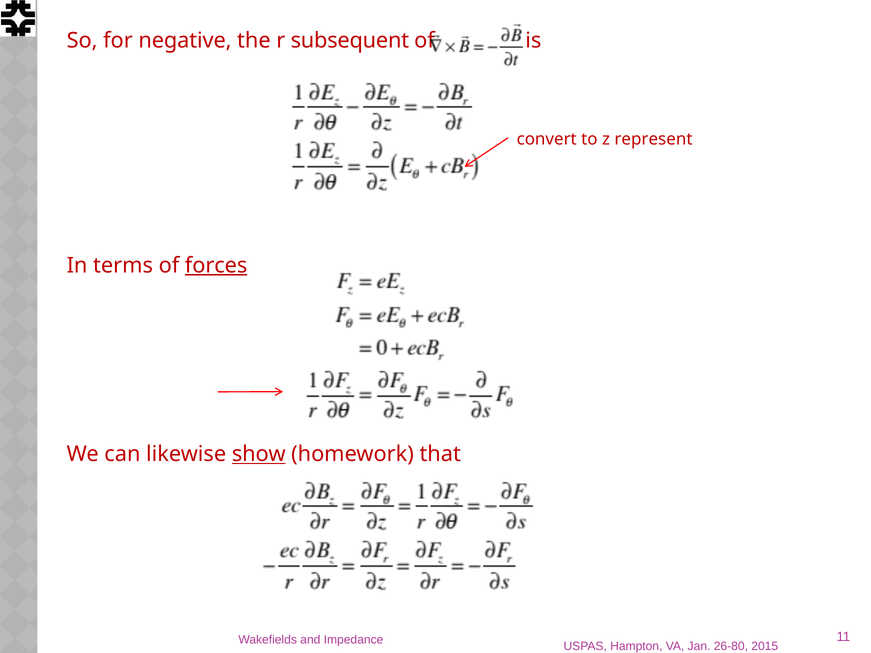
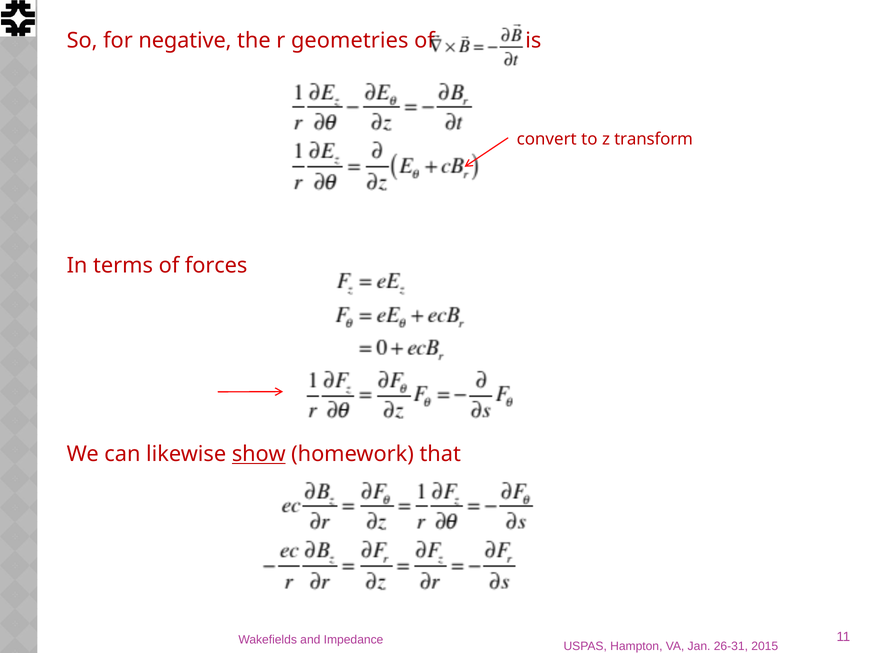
subsequent: subsequent -> geometries
represent: represent -> transform
forces underline: present -> none
26-80: 26-80 -> 26-31
